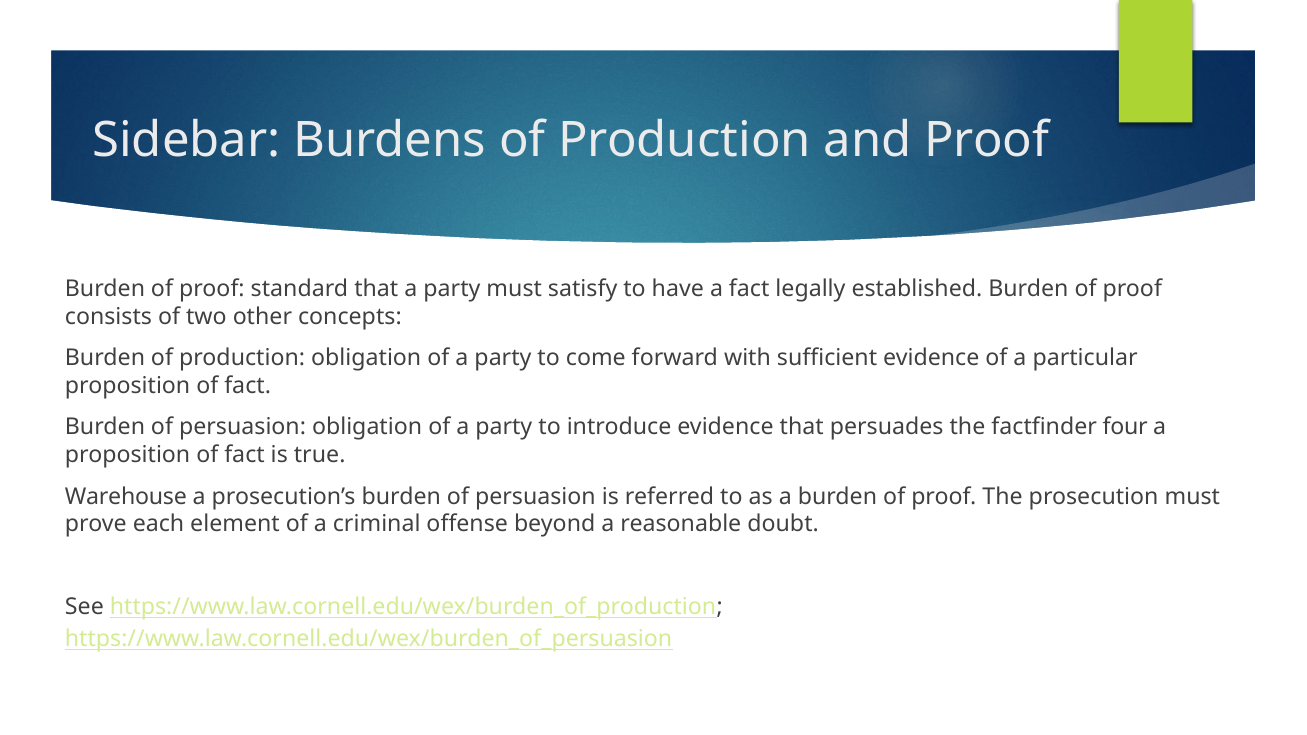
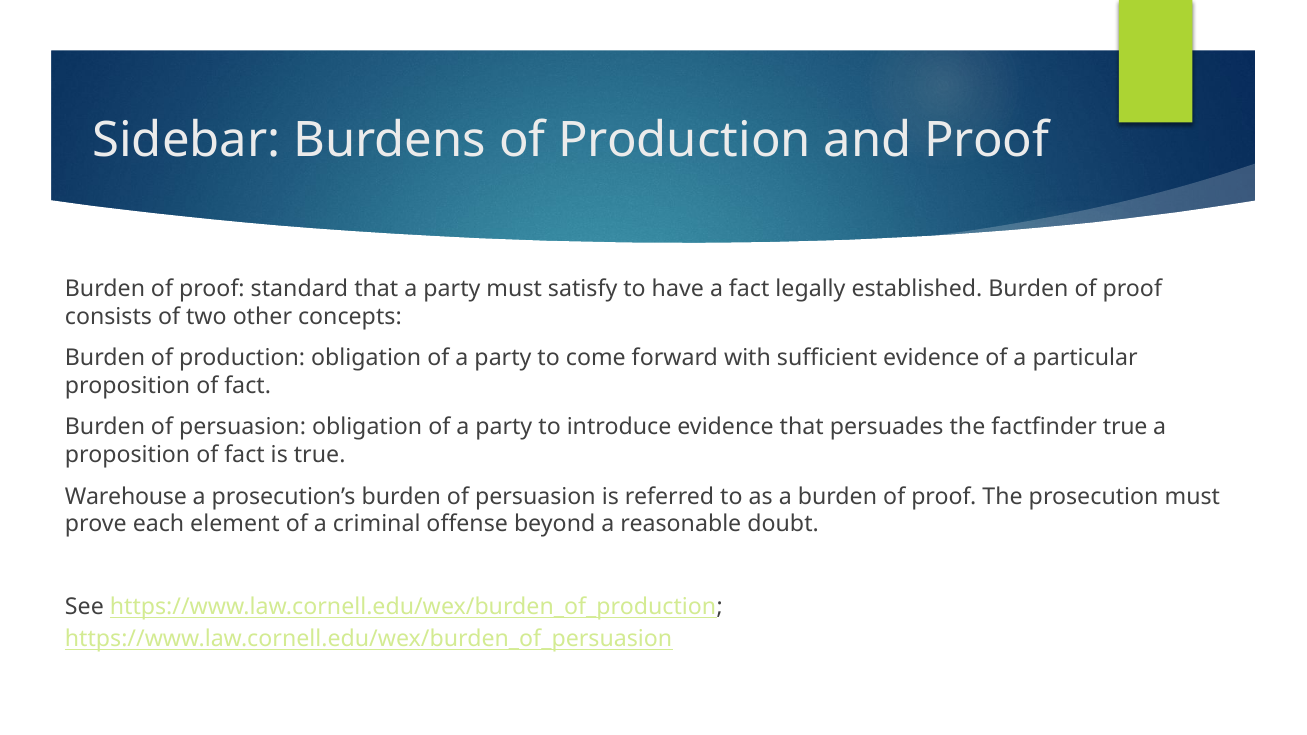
factfinder four: four -> true
